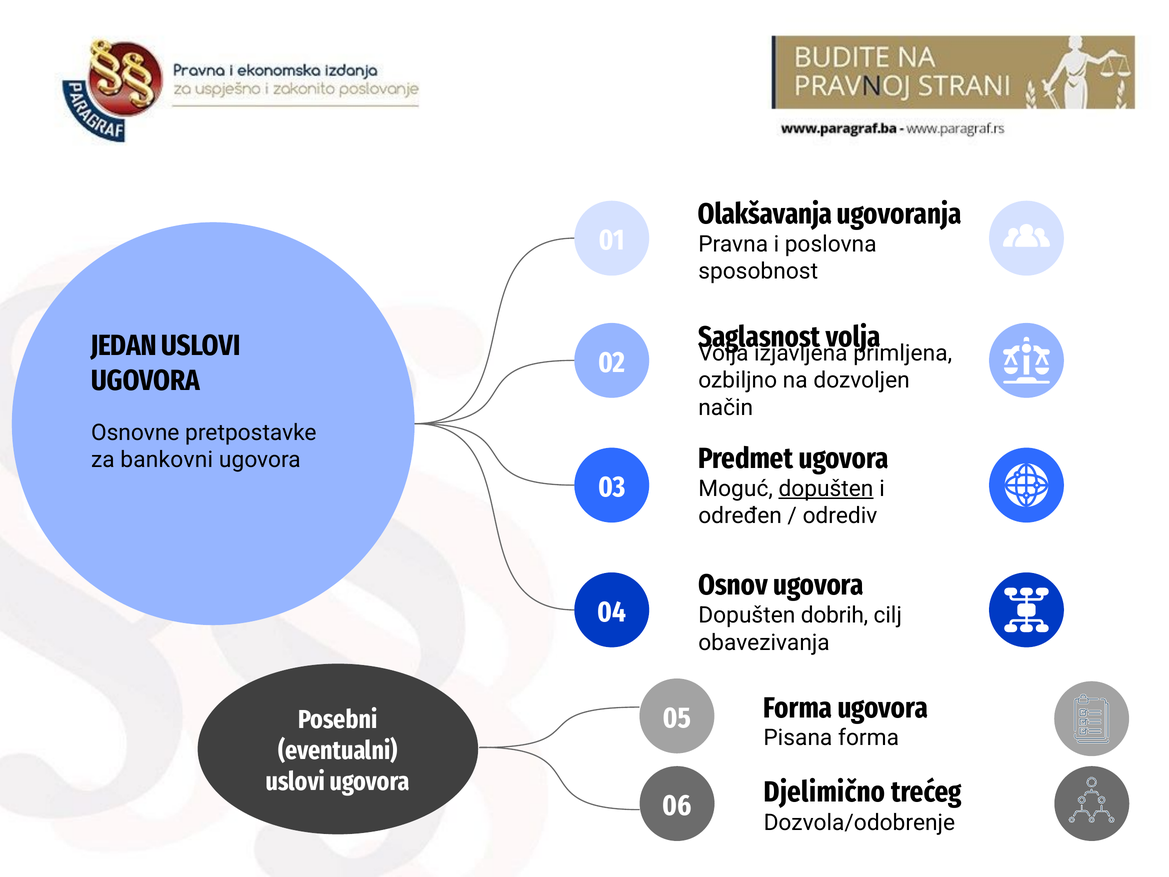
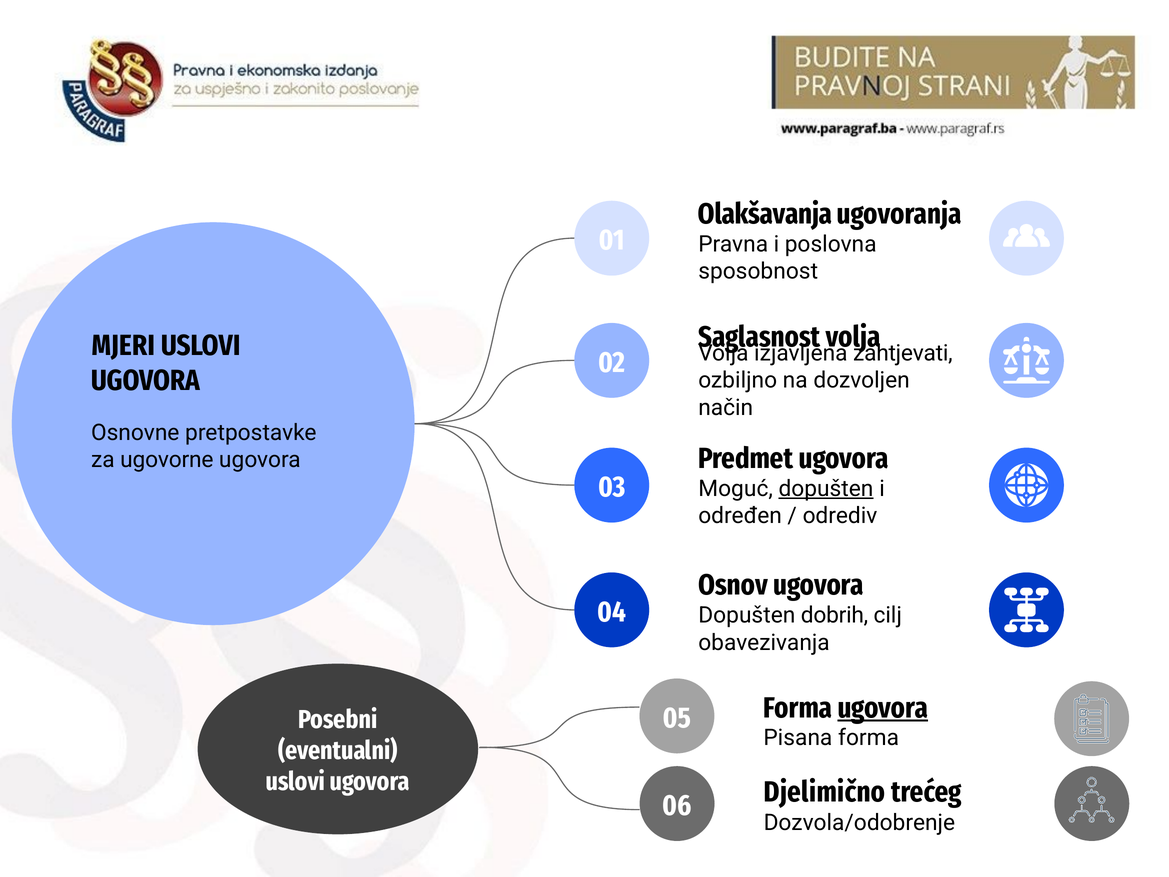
JEDAN: JEDAN -> MJERI
primljena: primljena -> zahtjevati
bankovni: bankovni -> ugovorne
ugovora at (883, 708) underline: none -> present
